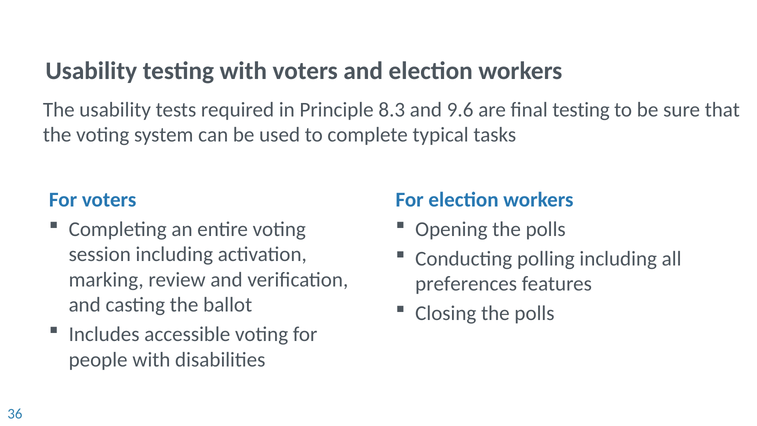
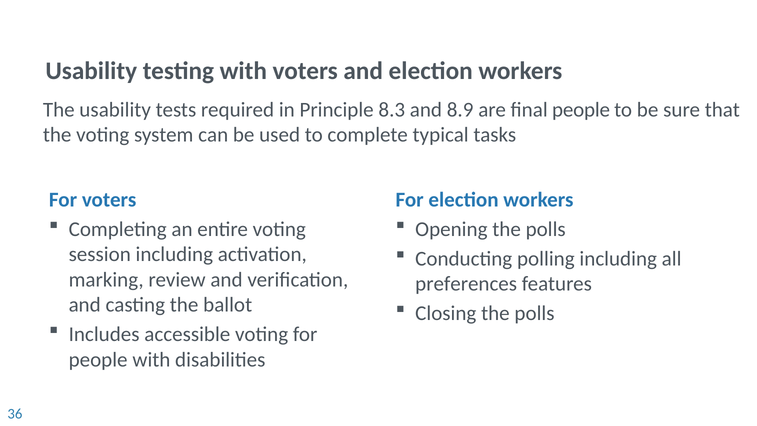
9.6: 9.6 -> 8.9
final testing: testing -> people
